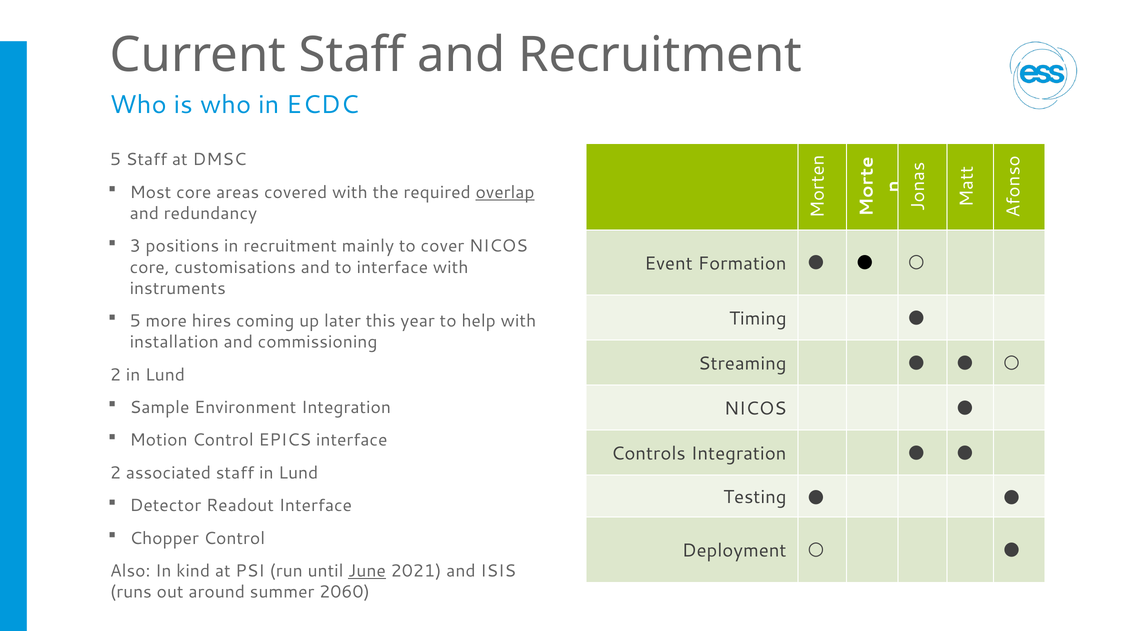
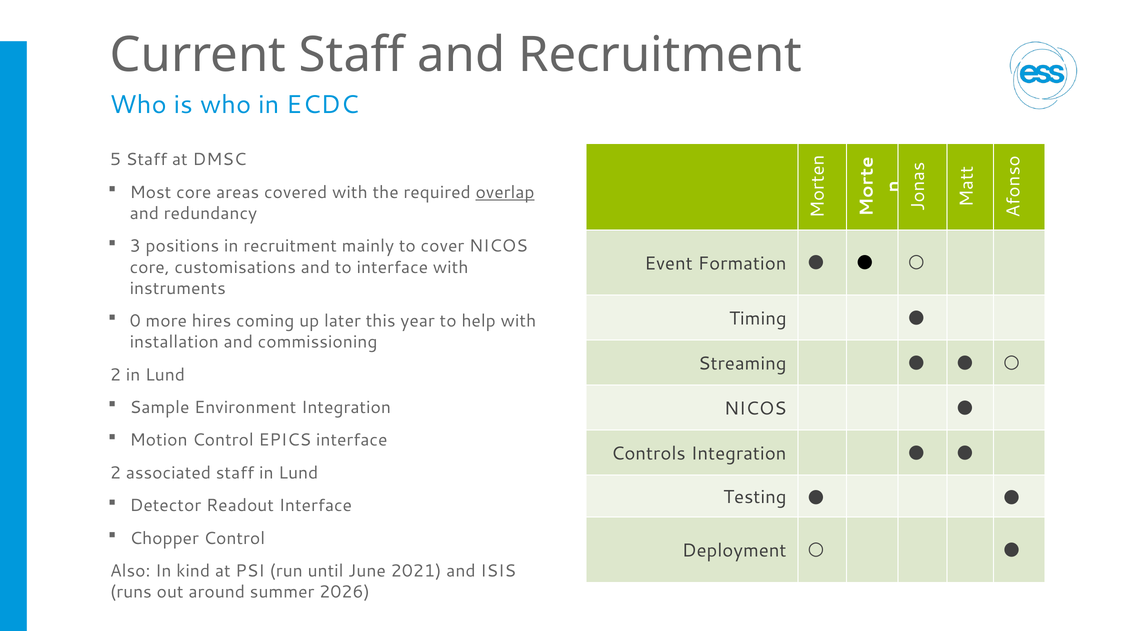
5 at (135, 321): 5 -> 0
June underline: present -> none
2060: 2060 -> 2026
